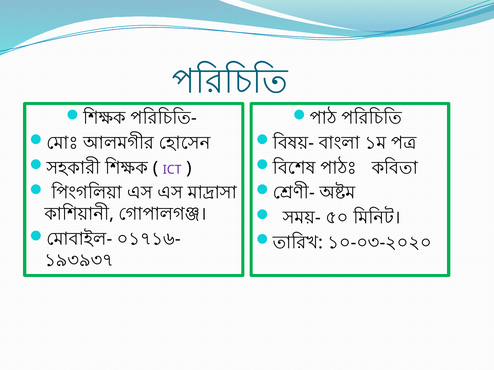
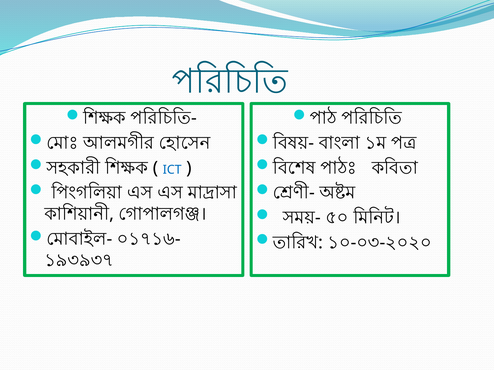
ICT colour: purple -> blue
